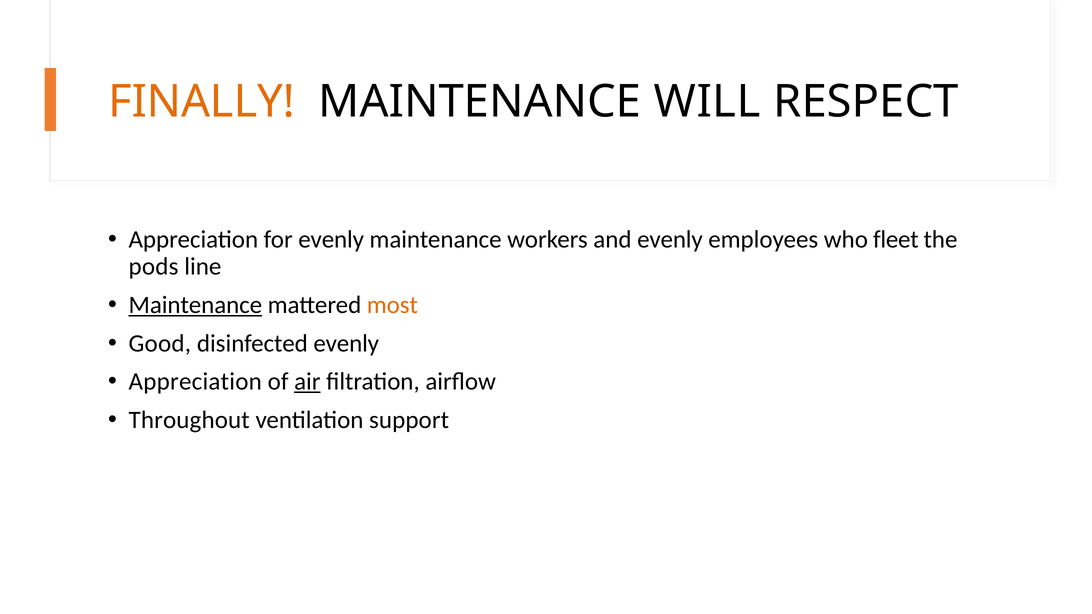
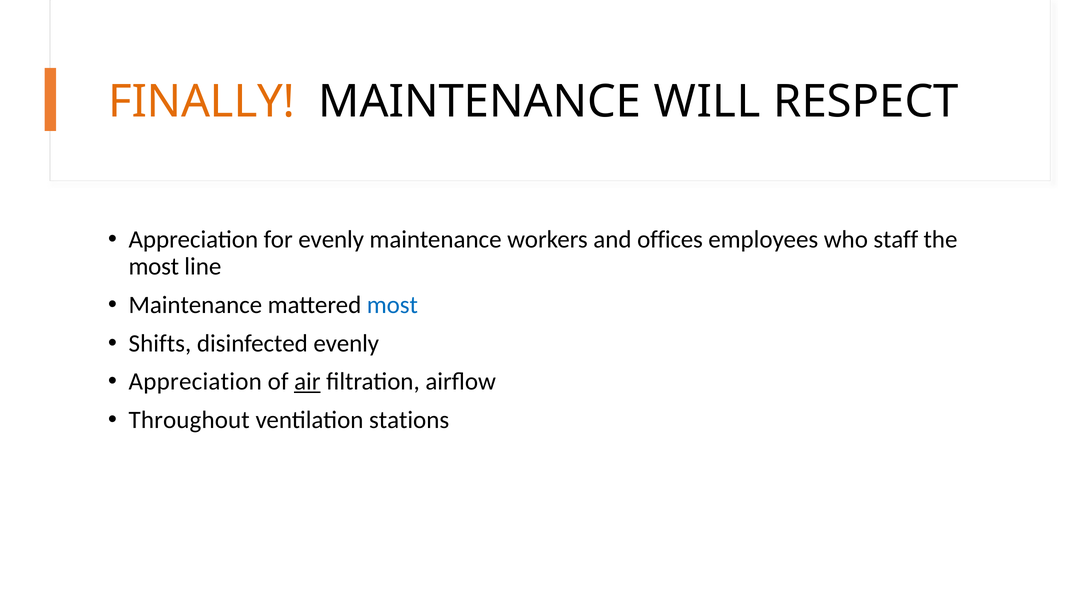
and evenly: evenly -> offices
fleet: fleet -> staff
pods at (154, 267): pods -> most
Maintenance at (195, 305) underline: present -> none
most at (392, 305) colour: orange -> blue
Good: Good -> Shifts
support: support -> stations
